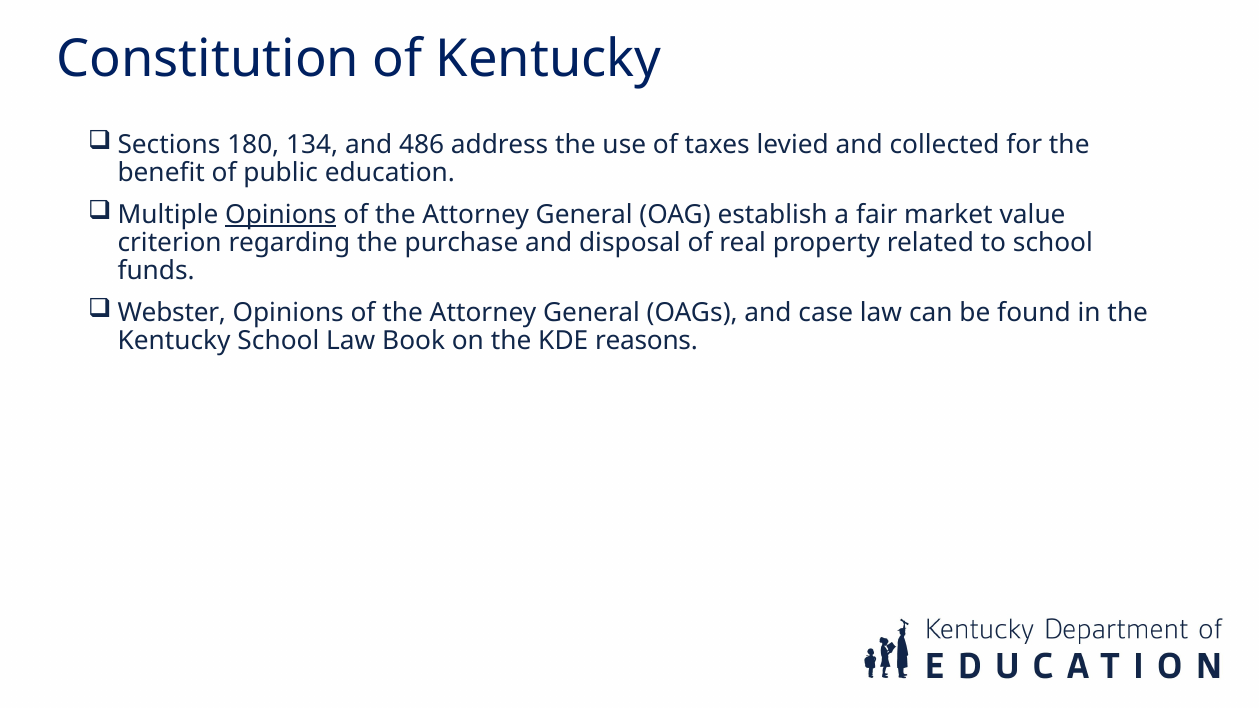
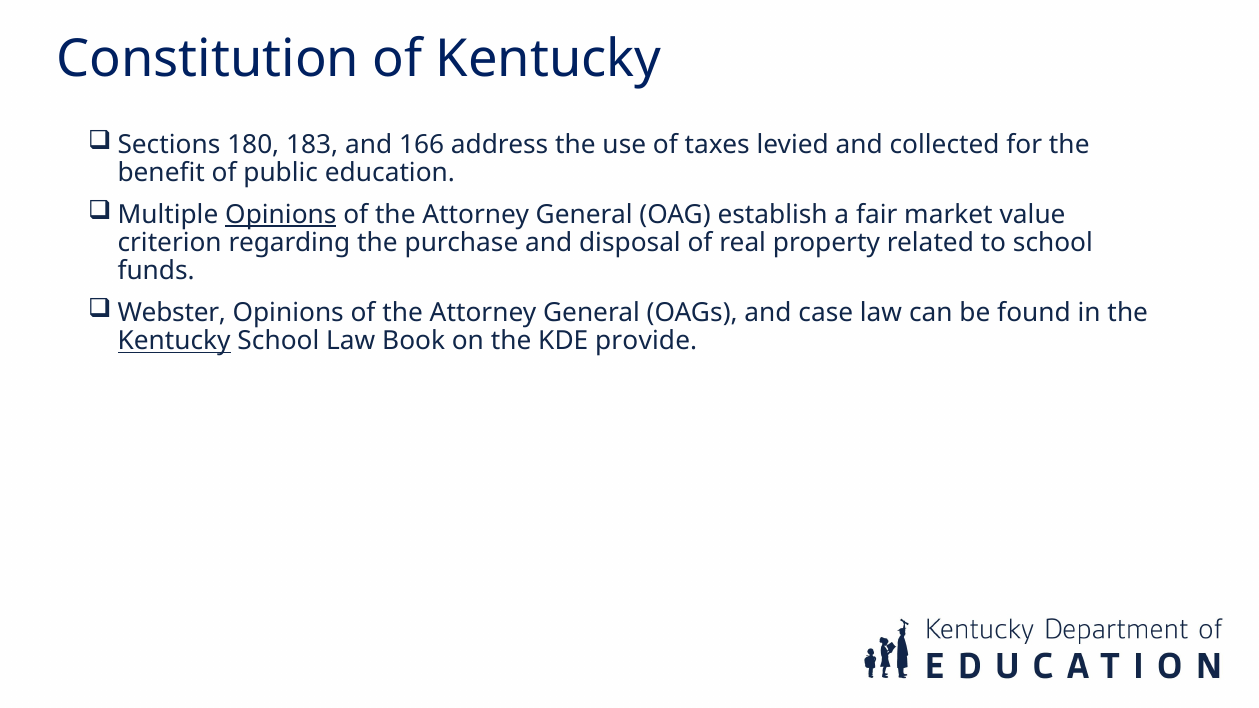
134: 134 -> 183
486: 486 -> 166
Kentucky at (174, 341) underline: none -> present
reasons: reasons -> provide
